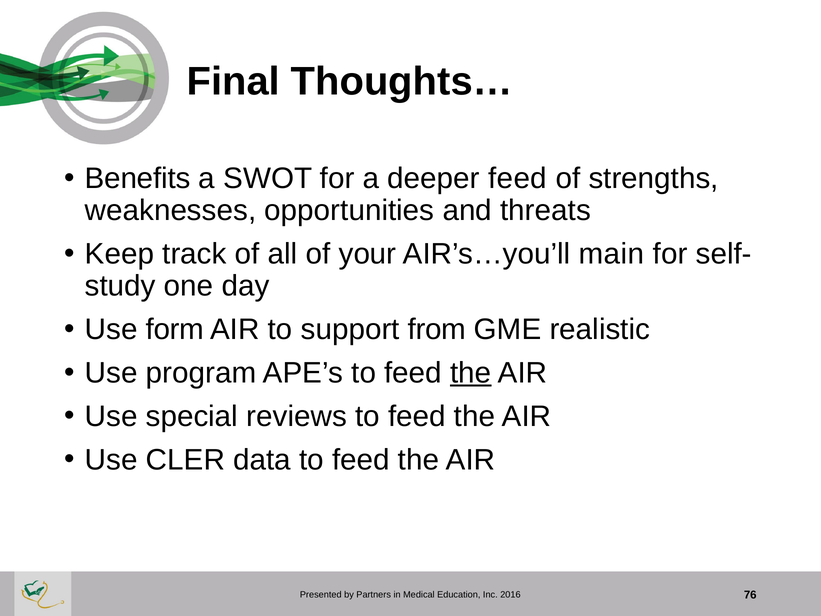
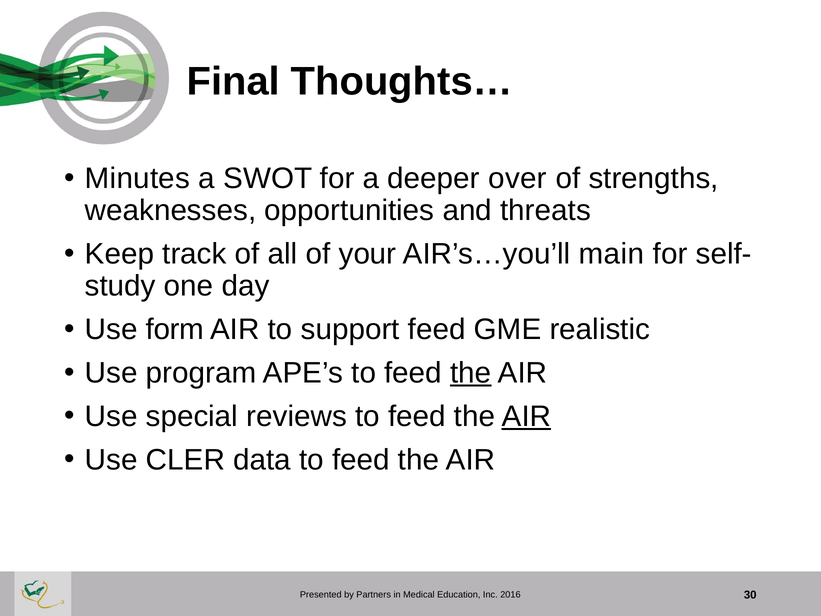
Benefits: Benefits -> Minutes
deeper feed: feed -> over
support from: from -> feed
AIR at (526, 416) underline: none -> present
76: 76 -> 30
